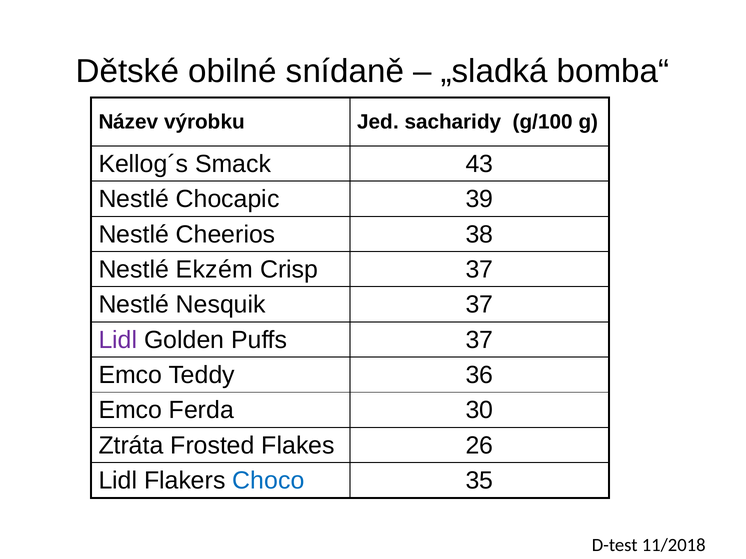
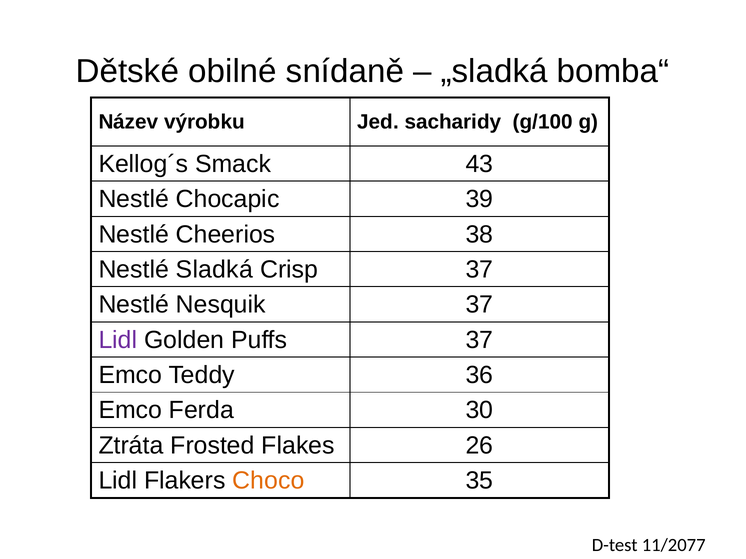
Ekzém: Ekzém -> Sladká
Choco colour: blue -> orange
11/2018: 11/2018 -> 11/2077
